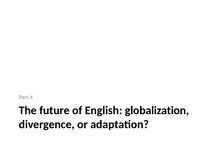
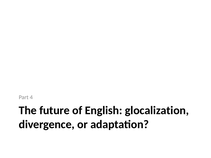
globalization: globalization -> glocalization
